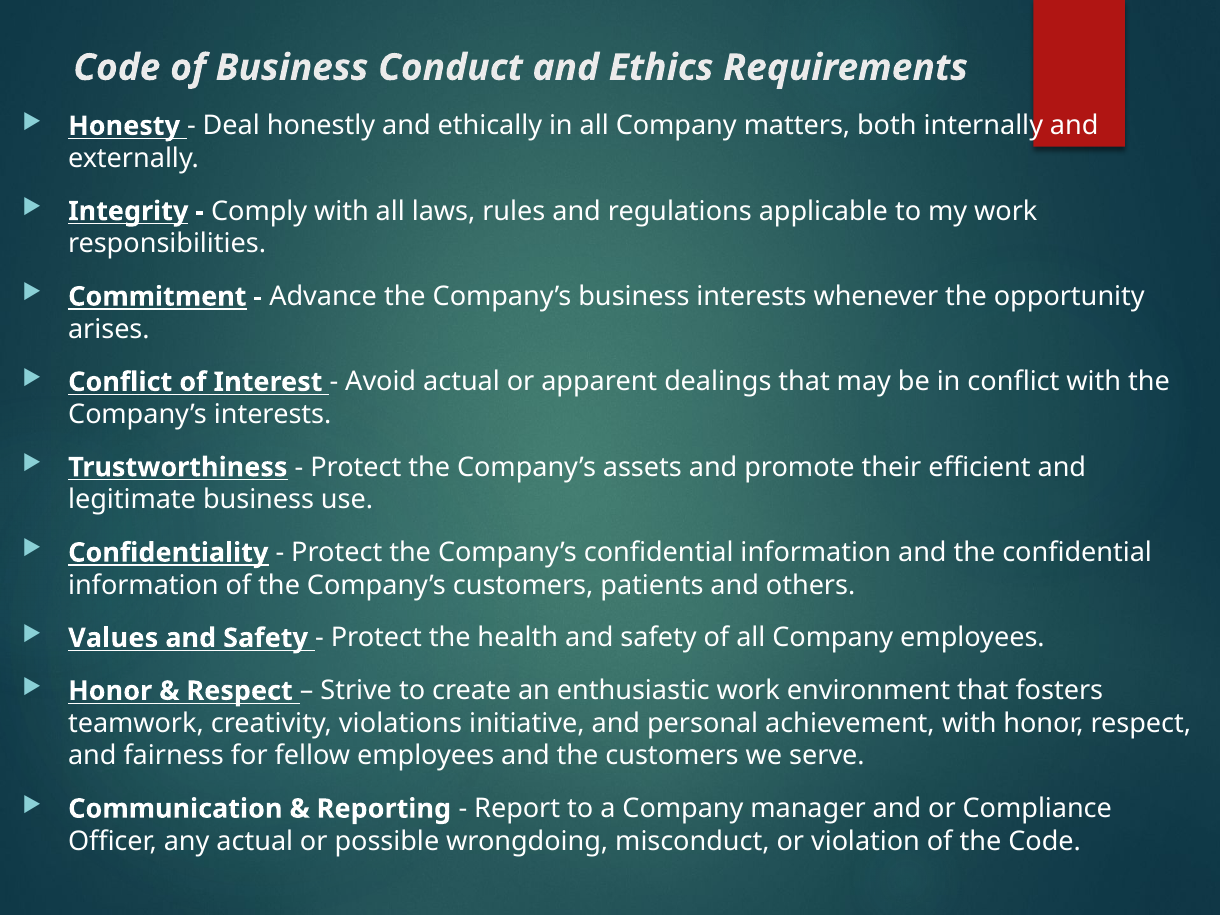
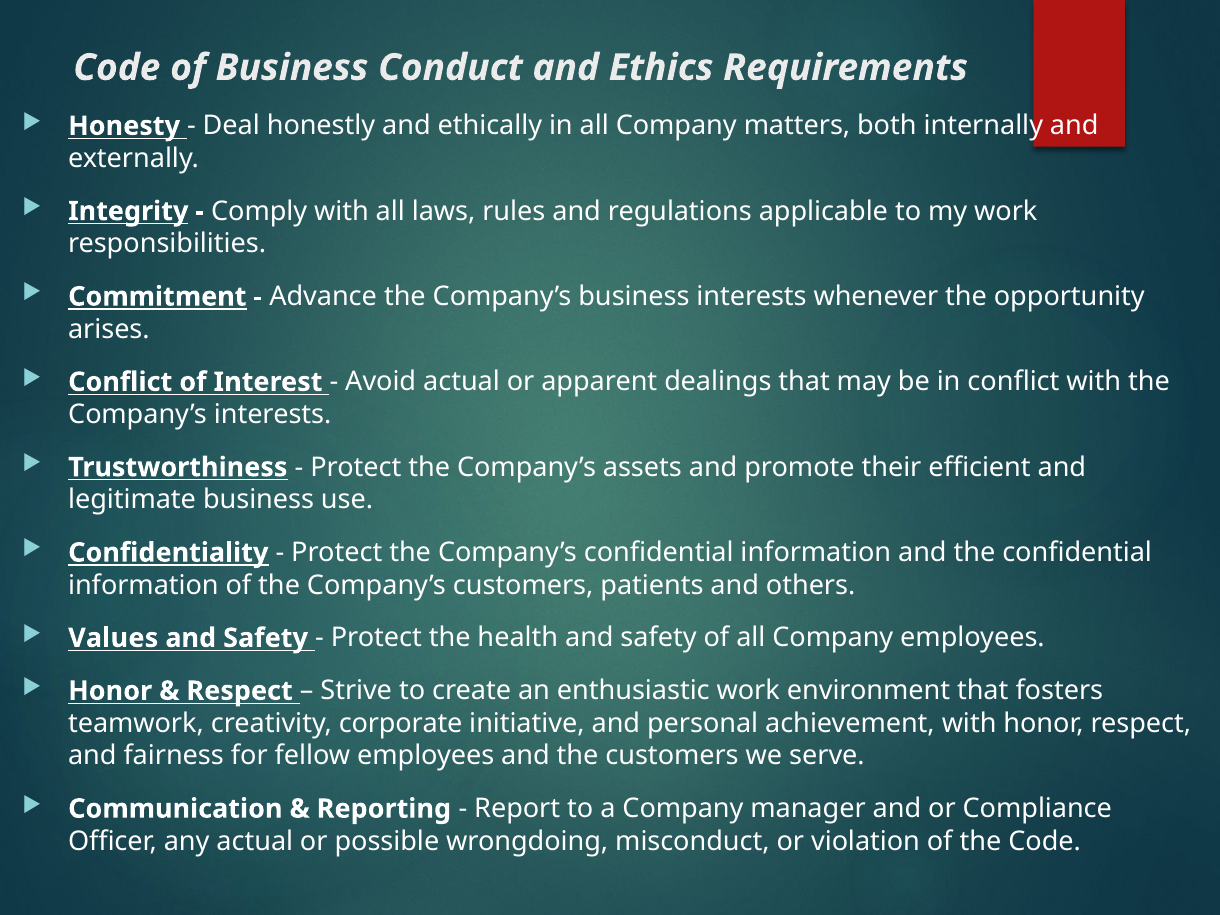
violations: violations -> corporate
